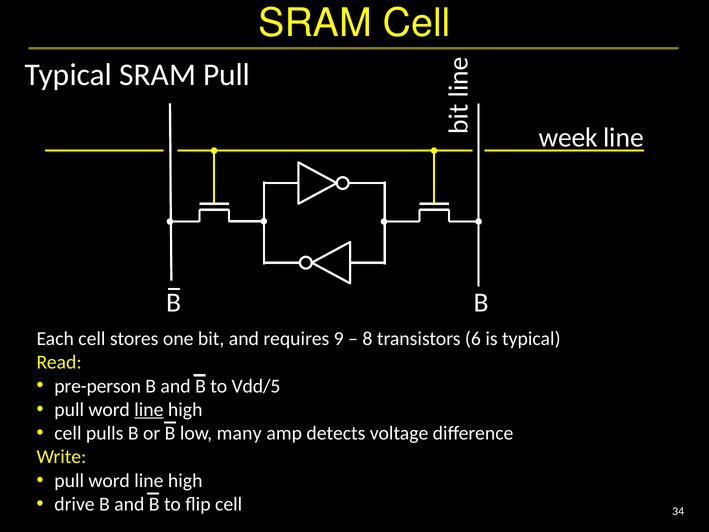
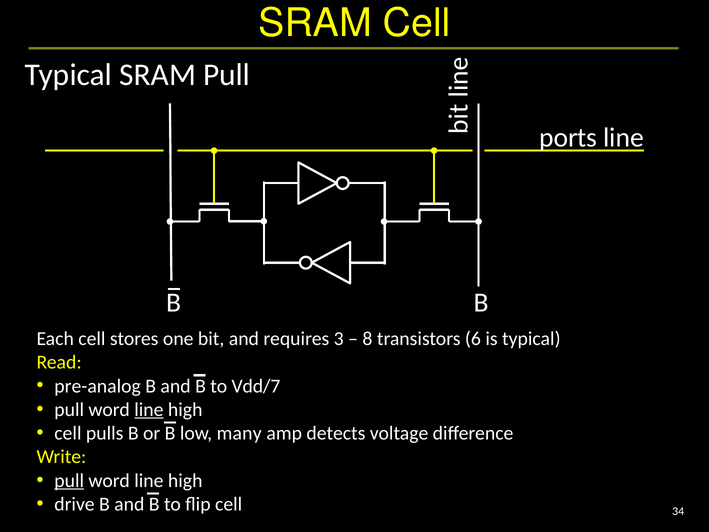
week: week -> ports
9: 9 -> 3
pre-person: pre-person -> pre-analog
Vdd/5: Vdd/5 -> Vdd/7
pull at (69, 480) underline: none -> present
